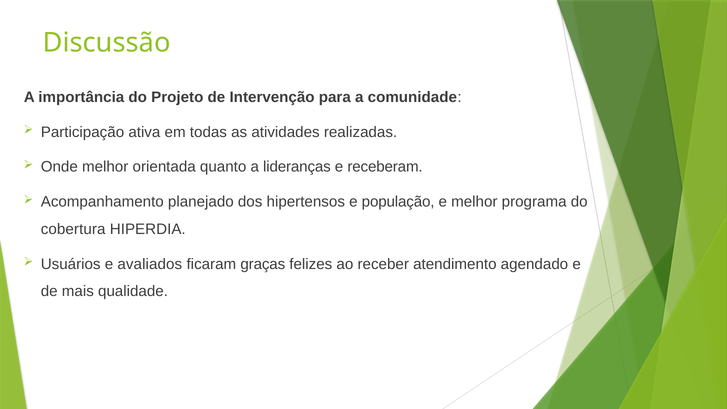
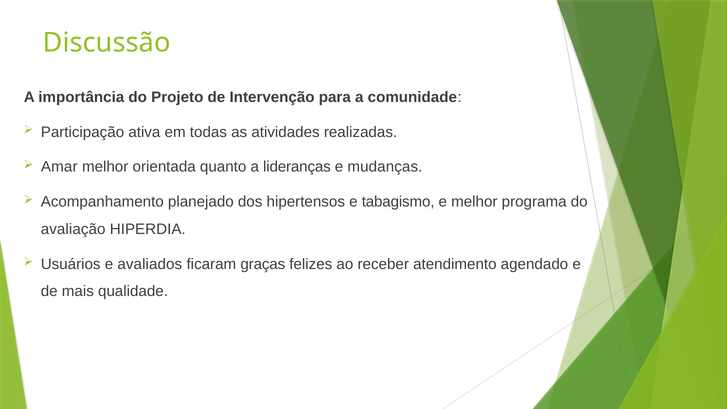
Onde: Onde -> Amar
receberam: receberam -> mudanças
população: população -> tabagismo
cobertura: cobertura -> avaliação
